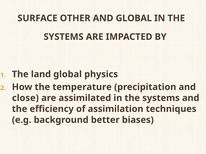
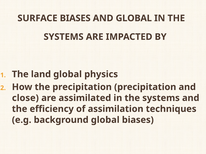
SURFACE OTHER: OTHER -> BIASES
the temperature: temperature -> precipitation
background better: better -> global
